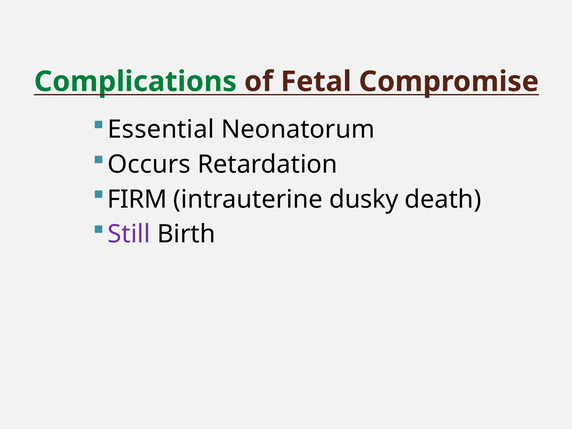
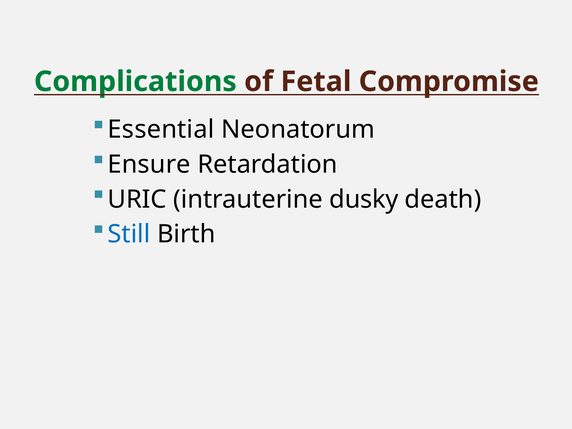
Occurs: Occurs -> Ensure
FIRM: FIRM -> URIC
Still colour: purple -> blue
